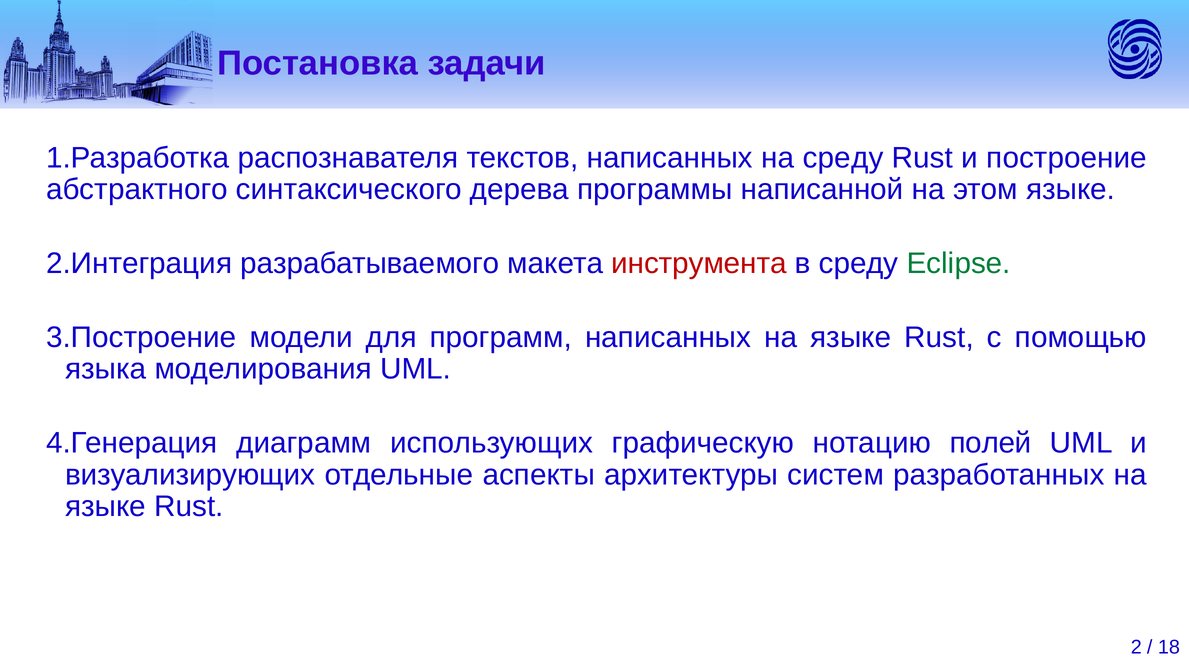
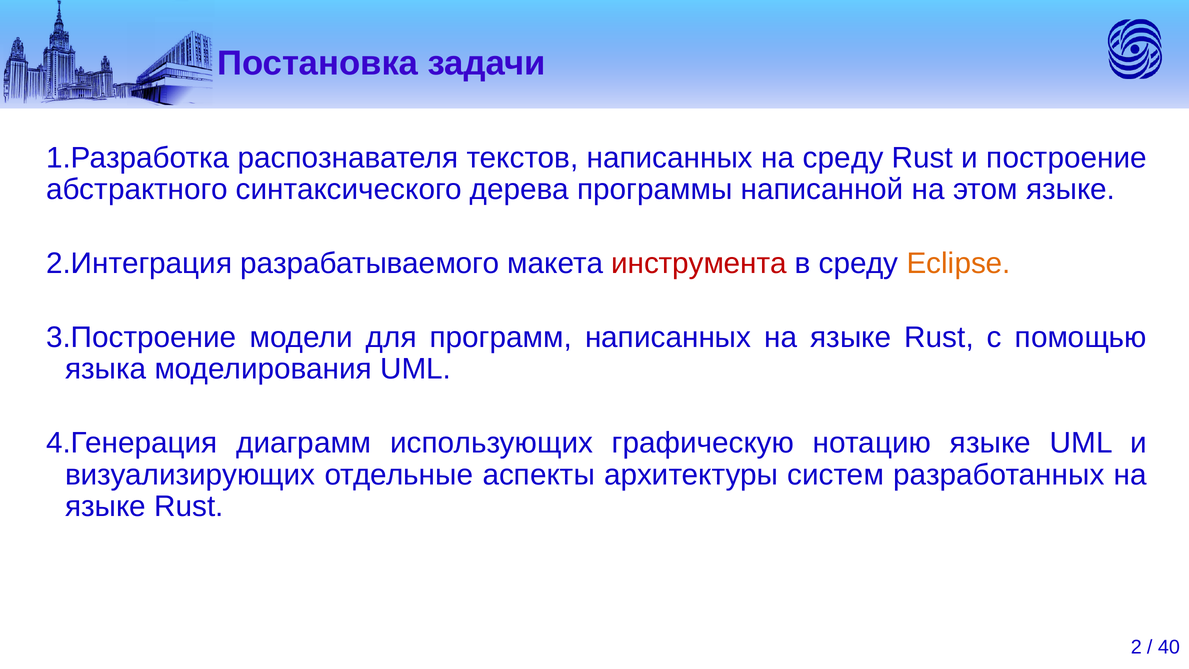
Eclipse colour: green -> orange
нотацию полей: полей -> языке
18: 18 -> 40
